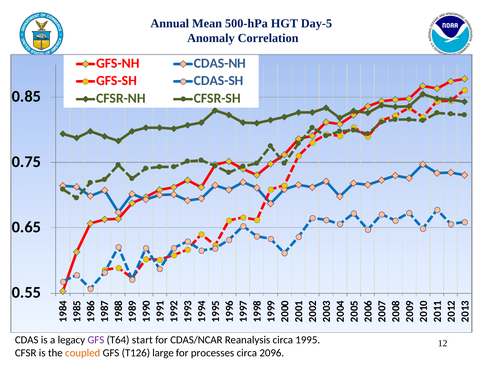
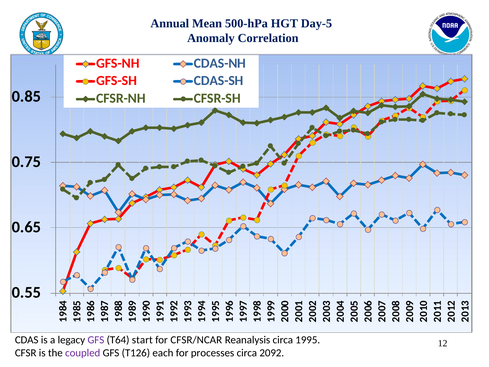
CDAS/NCAR: CDAS/NCAR -> CFSR/NCAR
coupled colour: orange -> purple
large: large -> each
2096: 2096 -> 2092
